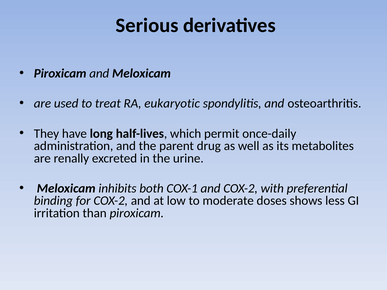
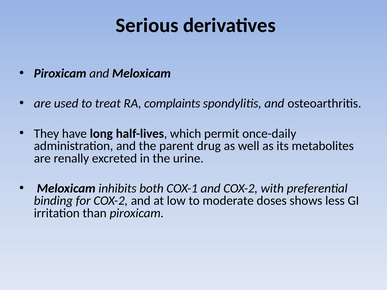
eukaryotic: eukaryotic -> complaints
